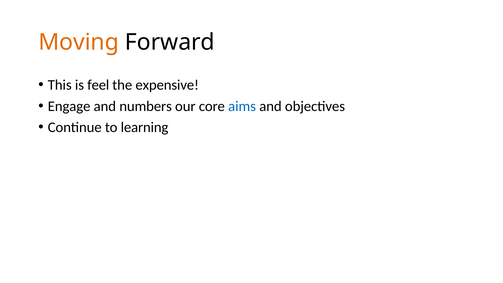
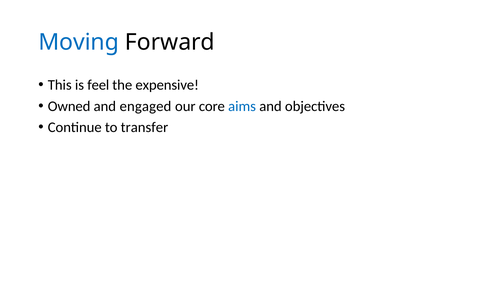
Moving colour: orange -> blue
Engage: Engage -> Owned
numbers: numbers -> engaged
learning: learning -> transfer
